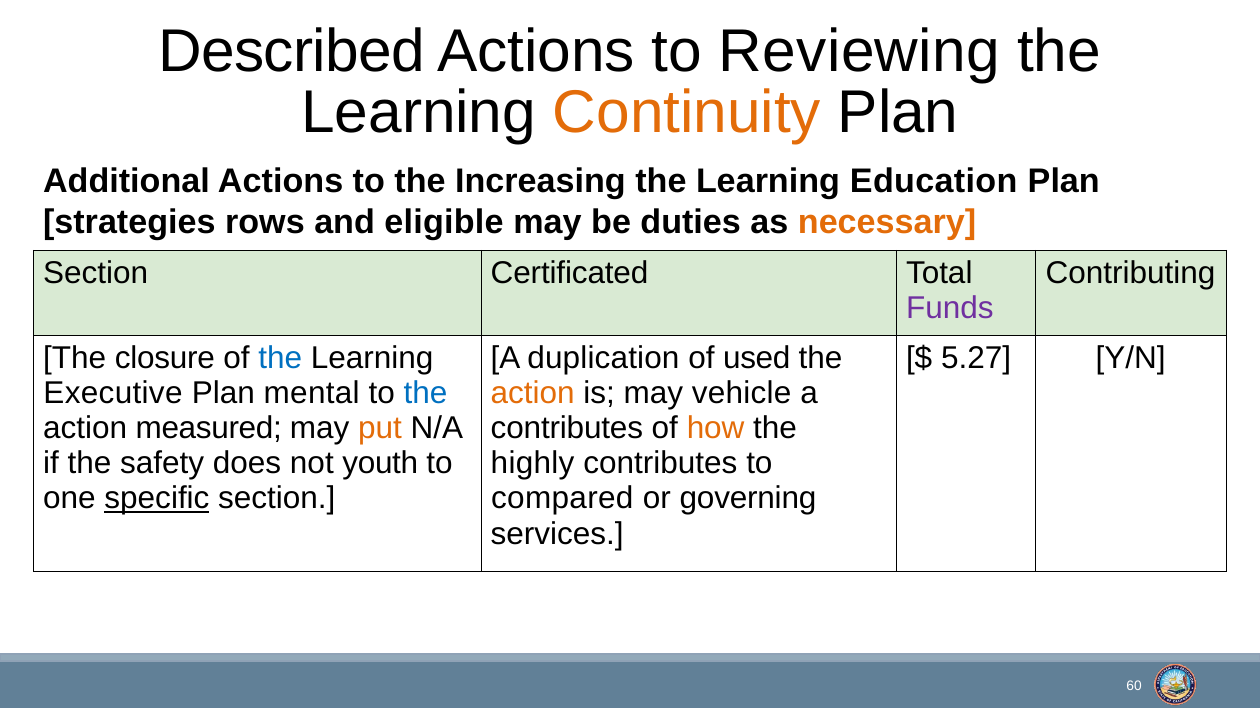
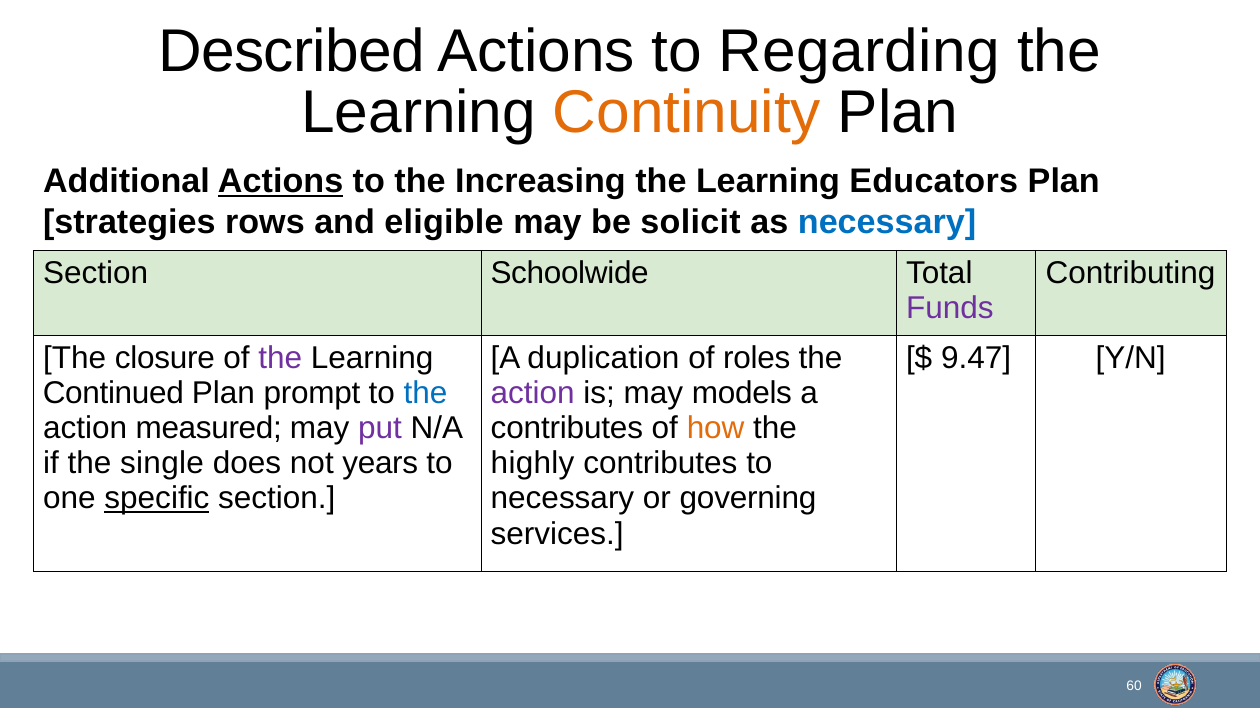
Reviewing: Reviewing -> Regarding
Actions at (281, 182) underline: none -> present
Education: Education -> Educators
duties: duties -> solicit
necessary at (887, 223) colour: orange -> blue
Certificated: Certificated -> Schoolwide
the at (280, 359) colour: blue -> purple
used: used -> roles
5.27: 5.27 -> 9.47
Executive: Executive -> Continued
mental: mental -> prompt
action at (533, 394) colour: orange -> purple
vehicle: vehicle -> models
put colour: orange -> purple
safety: safety -> single
youth: youth -> years
compared at (562, 499): compared -> necessary
